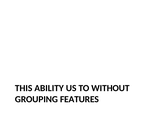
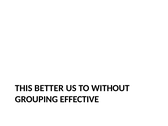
ABILITY: ABILITY -> BETTER
FEATURES: FEATURES -> EFFECTIVE
